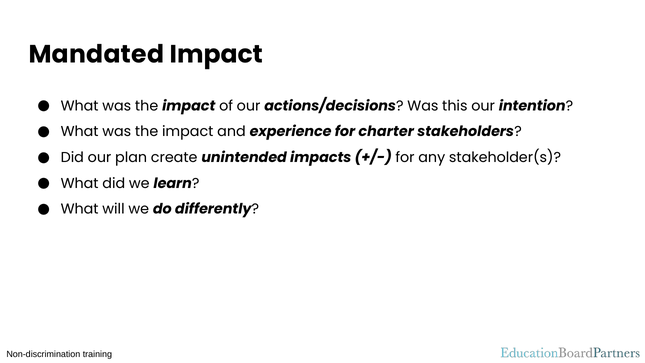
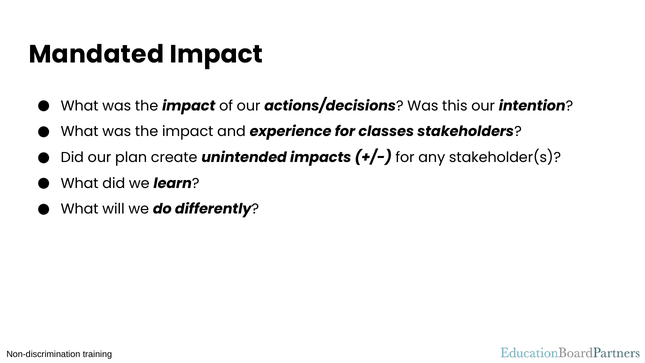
charter: charter -> classes
